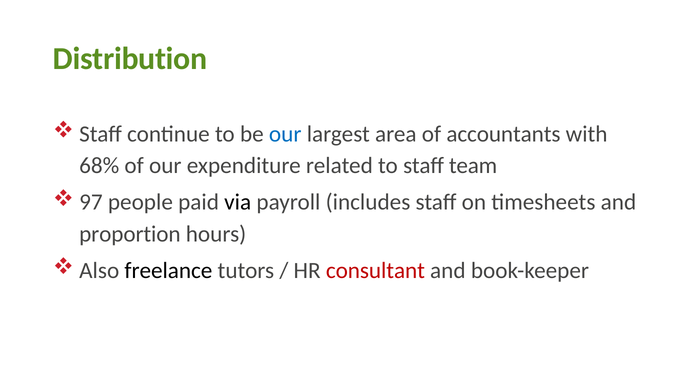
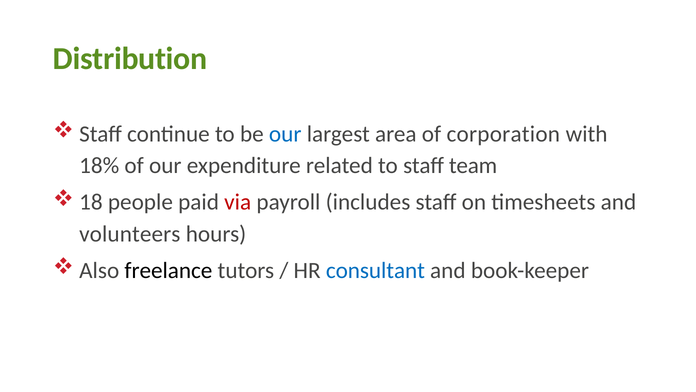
accountants: accountants -> corporation
68%: 68% -> 18%
97: 97 -> 18
via colour: black -> red
proportion: proportion -> volunteers
consultant colour: red -> blue
